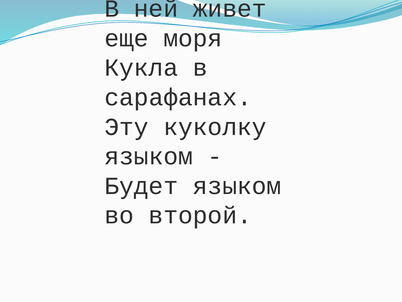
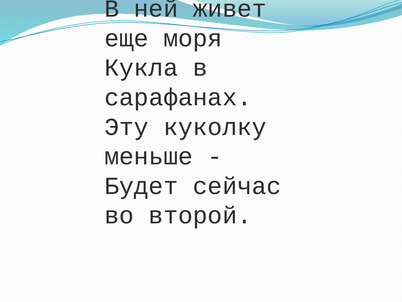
языком at (149, 156): языком -> меньше
Будет языком: языком -> сейчас
